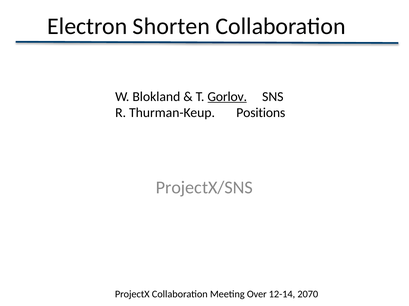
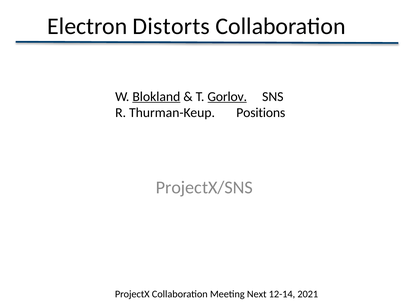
Shorten: Shorten -> Distorts
Blokland underline: none -> present
Over: Over -> Next
2070: 2070 -> 2021
